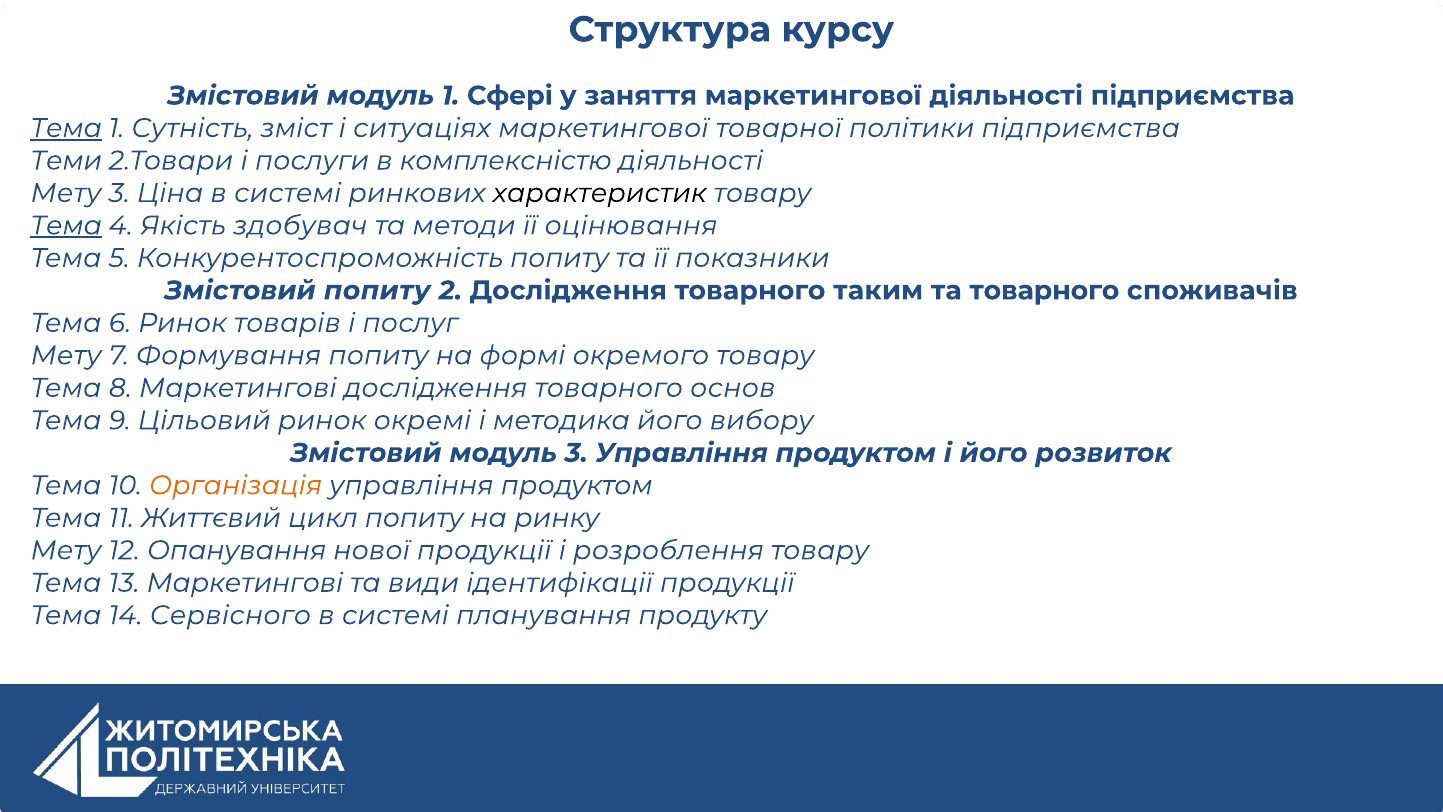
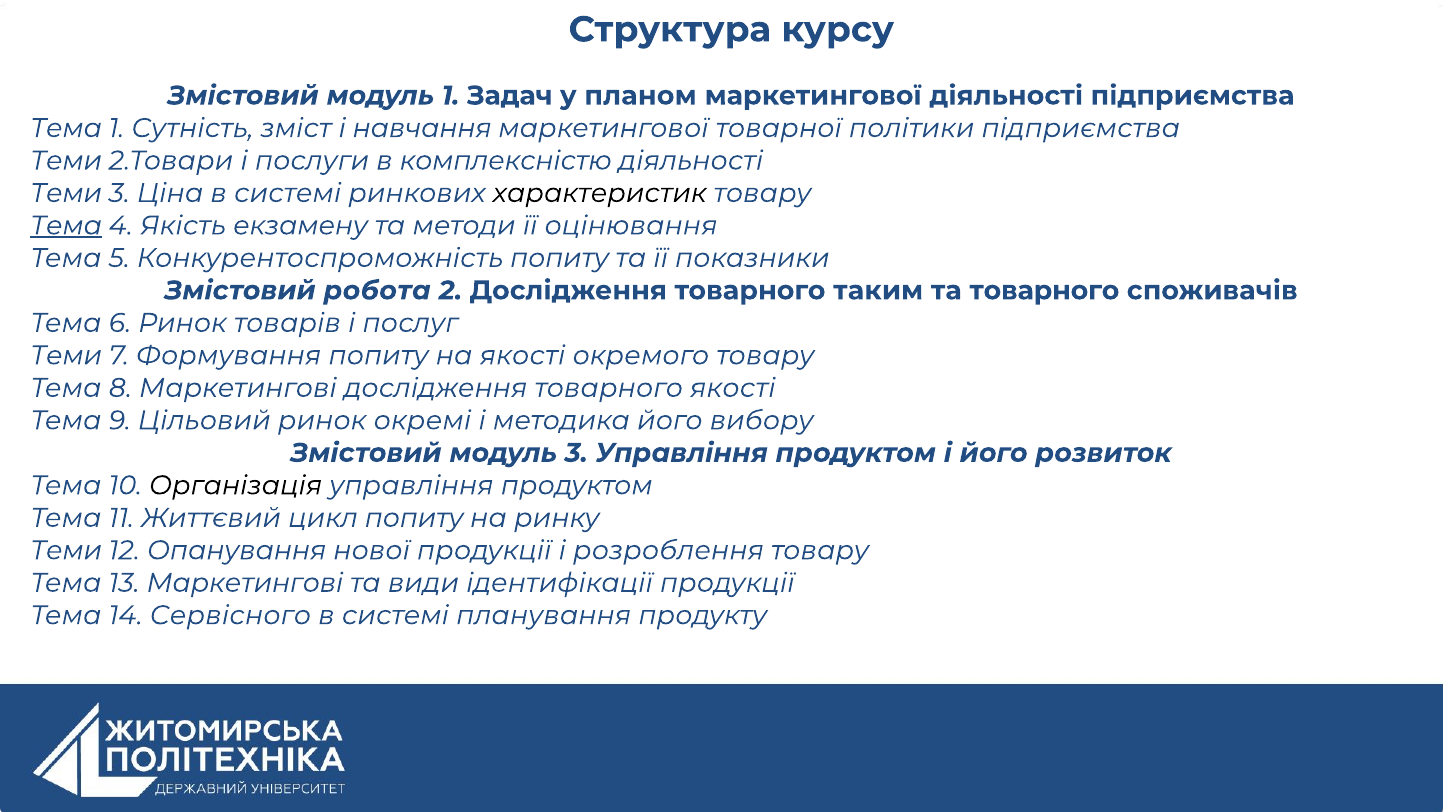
Сфері: Сфері -> Задач
заняття: заняття -> планом
Тема at (66, 128) underline: present -> none
ситуаціях: ситуаціях -> навчання
Мету at (66, 193): Мету -> Теми
здобувач: здобувач -> екзамену
Змістовий попиту: попиту -> робота
Мету at (66, 355): Мету -> Теми
на формі: формі -> якості
товарного основ: основ -> якості
Організація colour: orange -> black
Мету at (66, 550): Мету -> Теми
